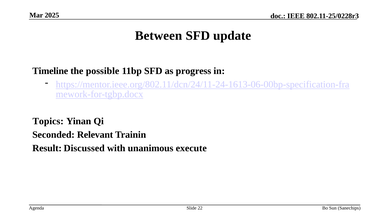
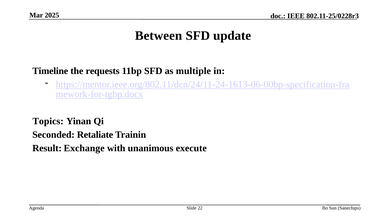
possible: possible -> requests
progress: progress -> multiple
Relevant: Relevant -> Retaliate
Discussed: Discussed -> Exchange
